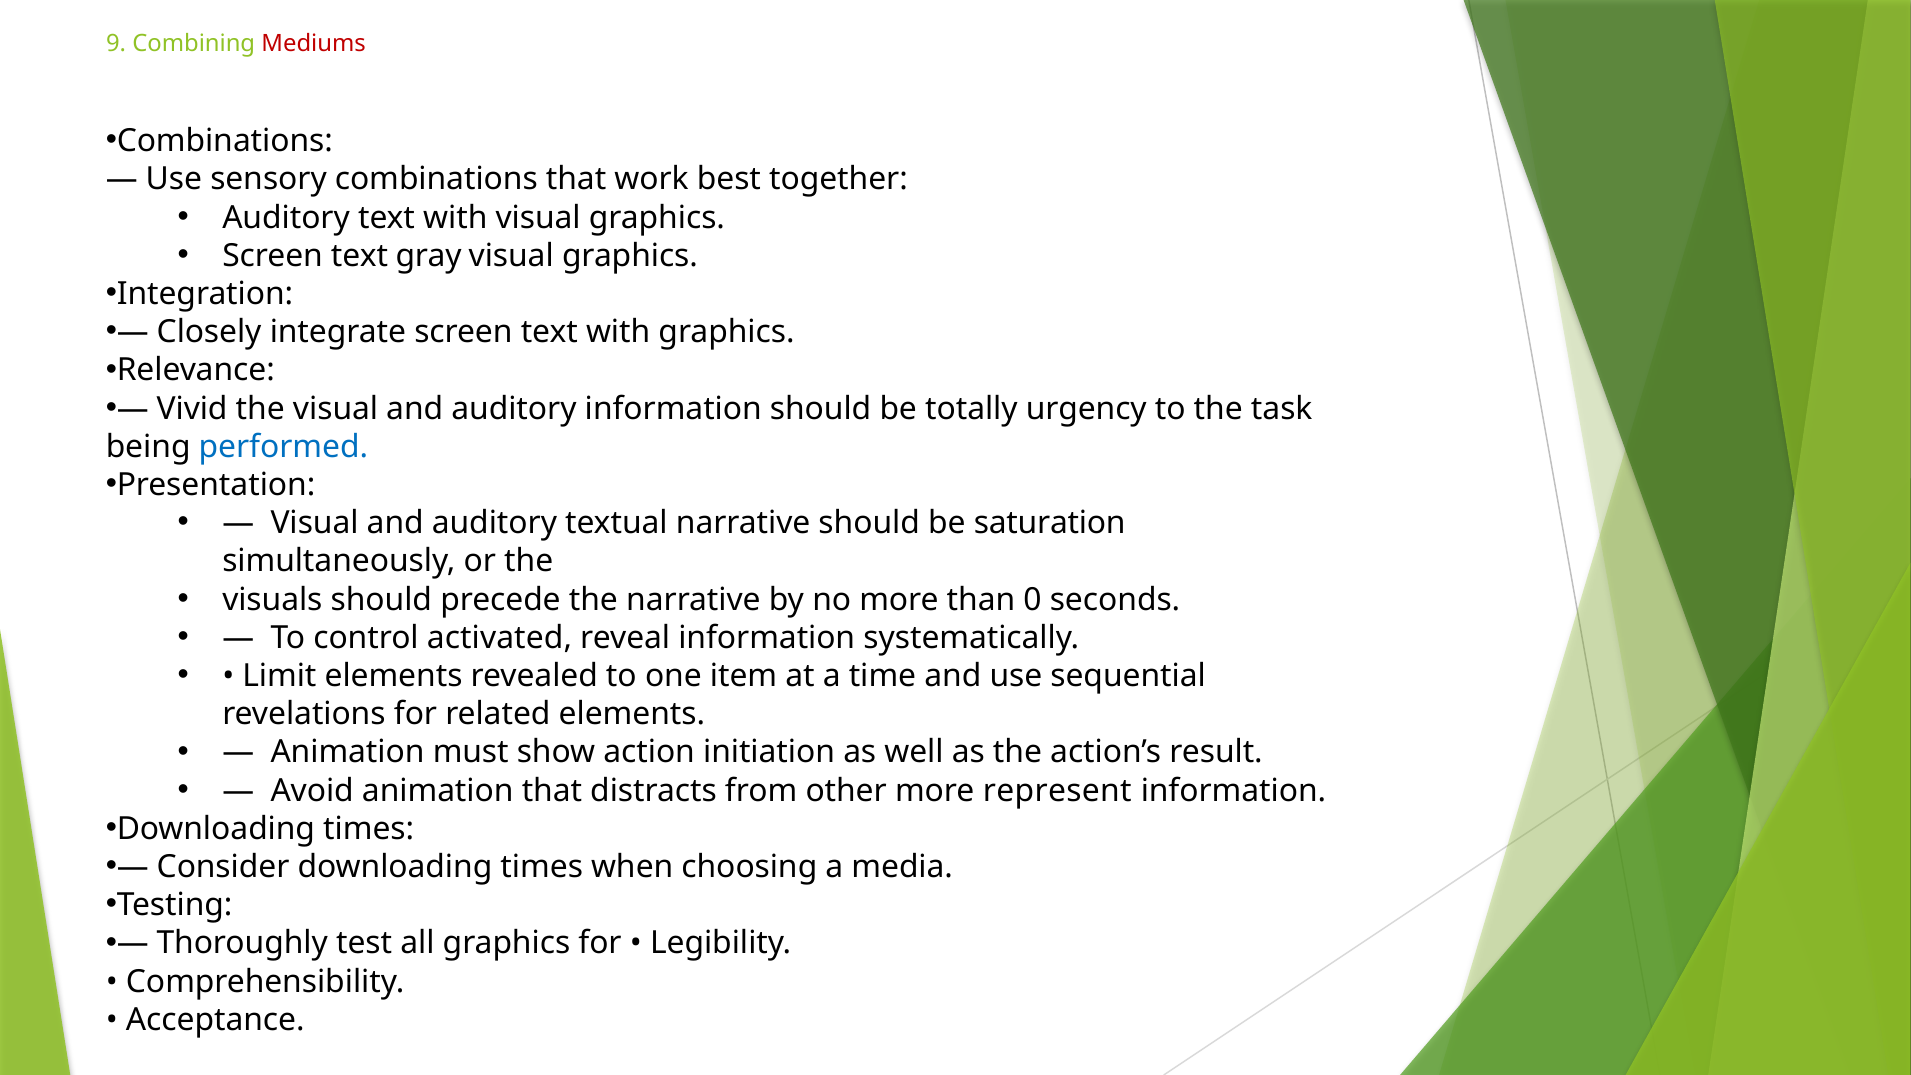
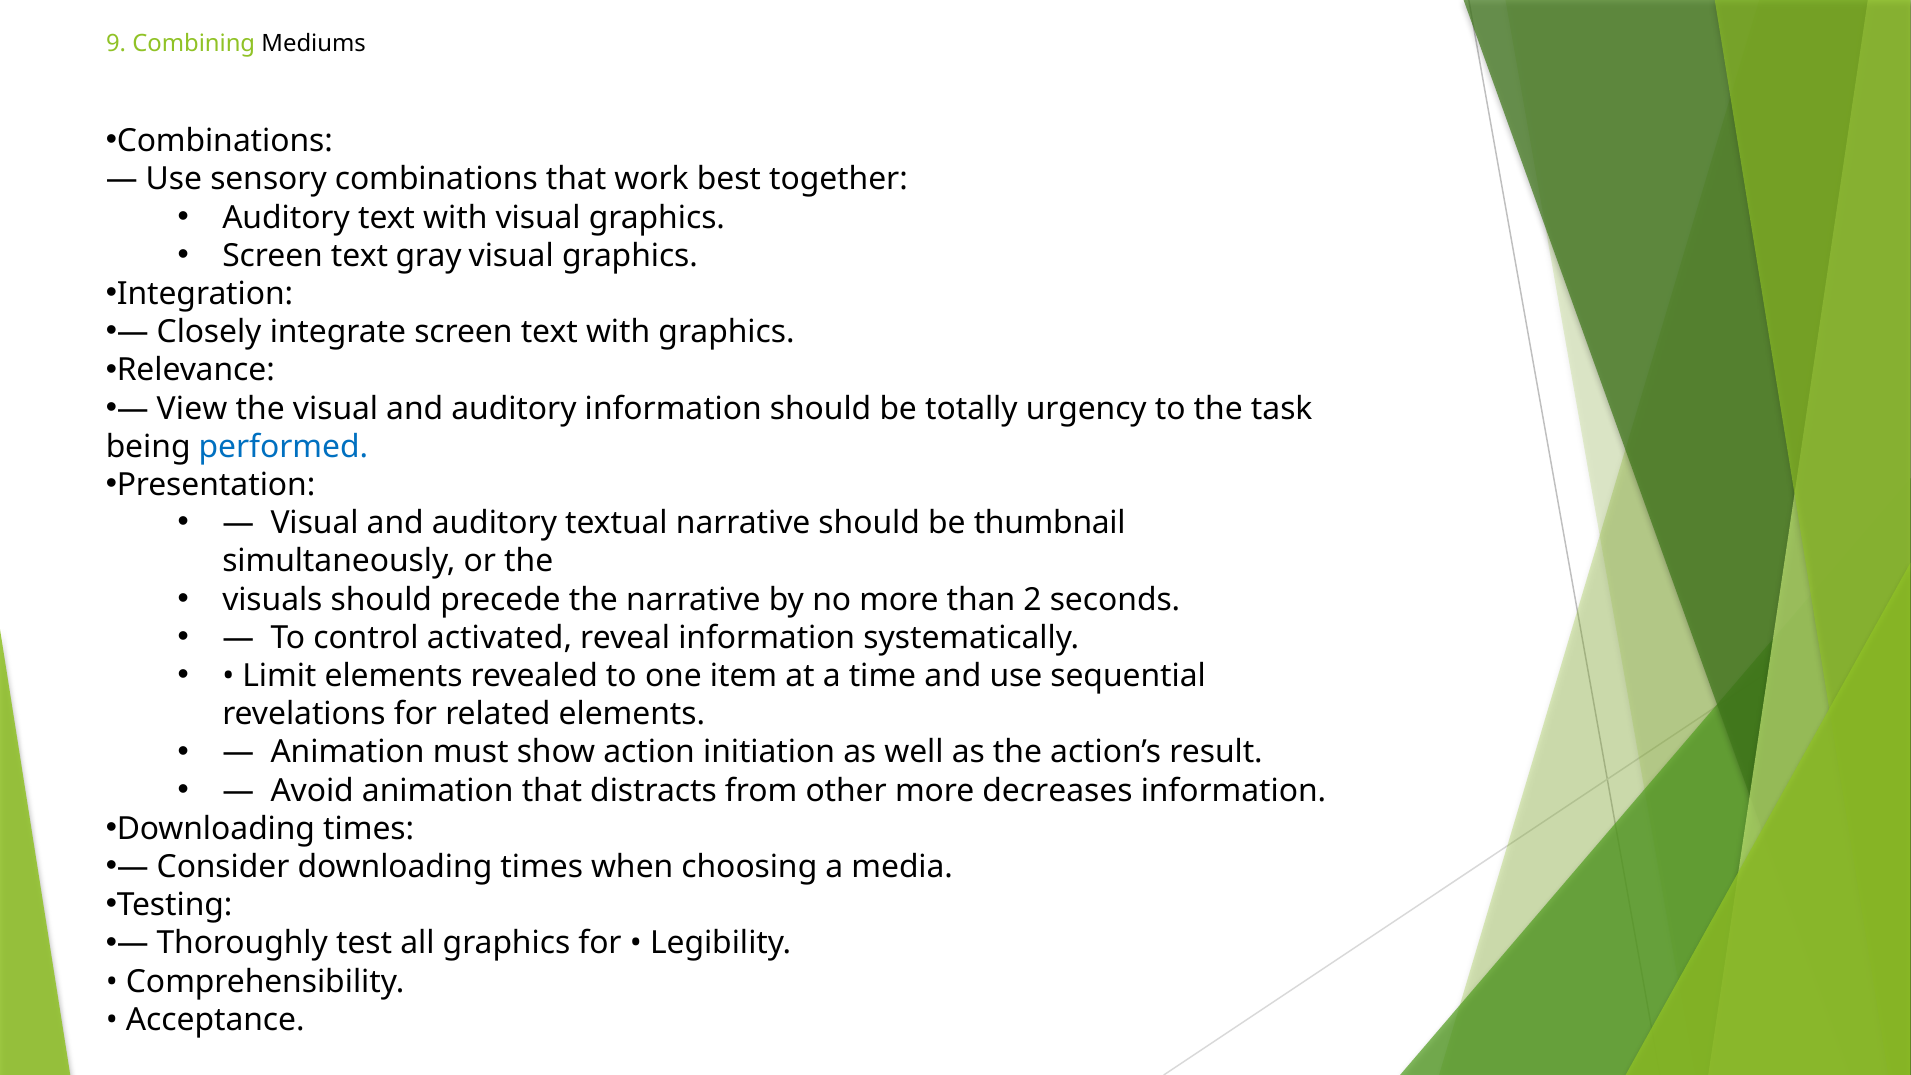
Mediums colour: red -> black
Vivid: Vivid -> View
saturation: saturation -> thumbnail
0: 0 -> 2
represent: represent -> decreases
